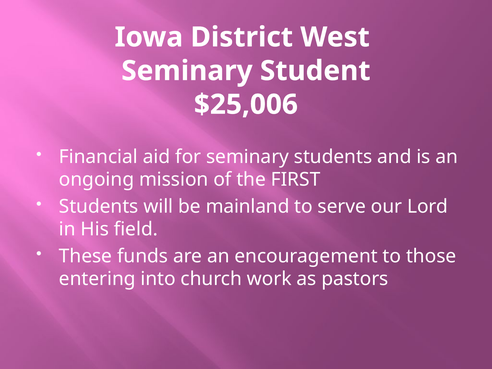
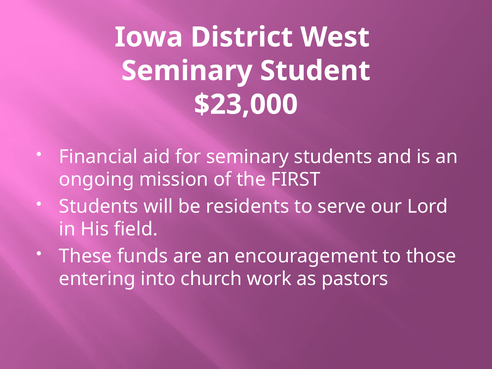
$25,006: $25,006 -> $23,000
mainland: mainland -> residents
